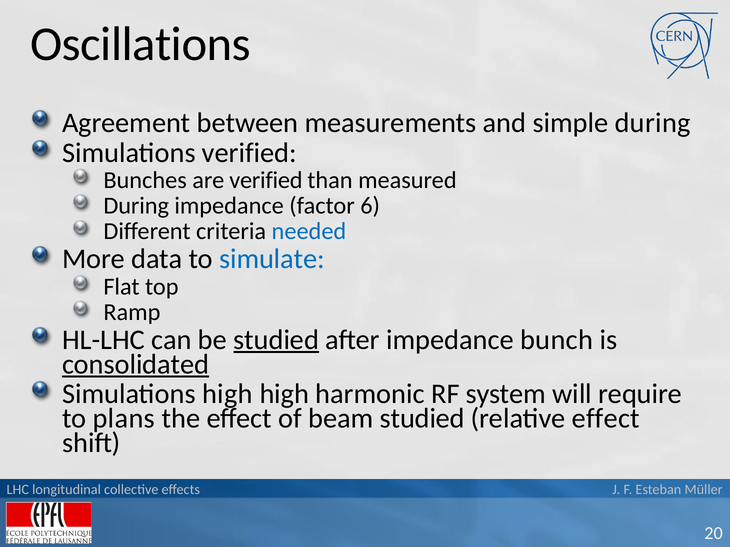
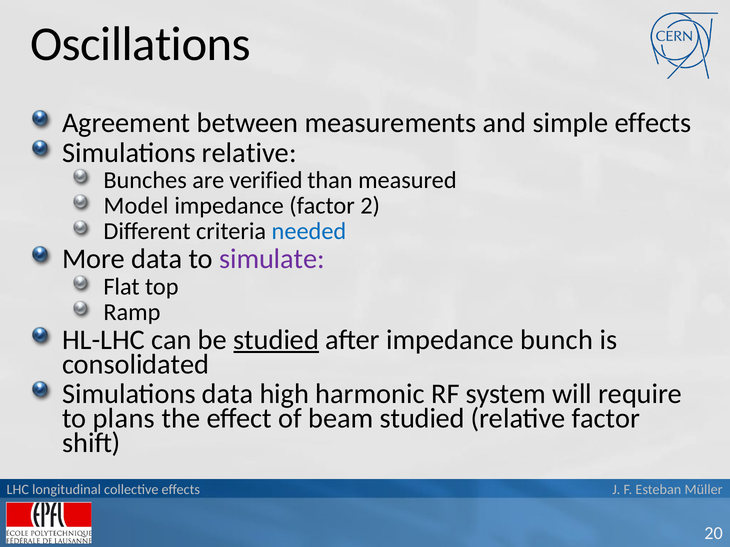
simple during: during -> effects
Simulations verified: verified -> relative
During at (136, 206): During -> Model
6: 6 -> 2
simulate colour: blue -> purple
consolidated underline: present -> none
Simulations high: high -> data
relative effect: effect -> factor
